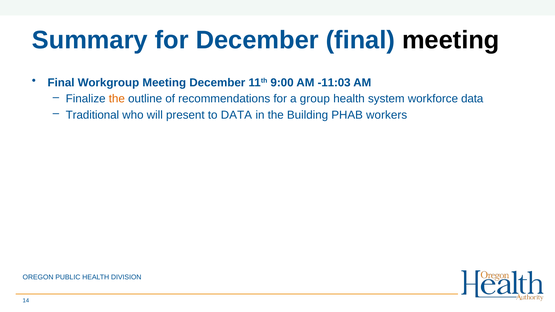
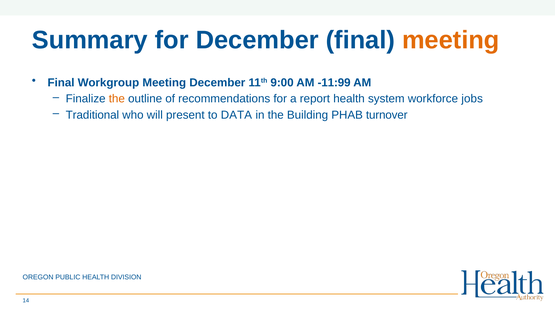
meeting at (451, 40) colour: black -> orange
-11:03: -11:03 -> -11:99
group: group -> report
workforce data: data -> jobs
workers: workers -> turnover
